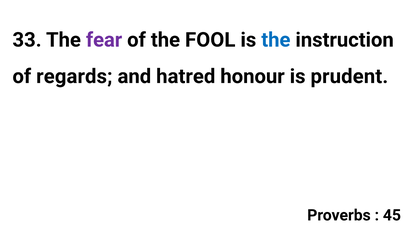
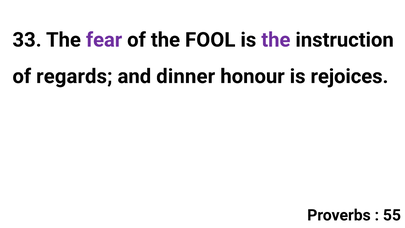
the at (276, 40) colour: blue -> purple
hatred: hatred -> dinner
prudent: prudent -> rejoices
45: 45 -> 55
